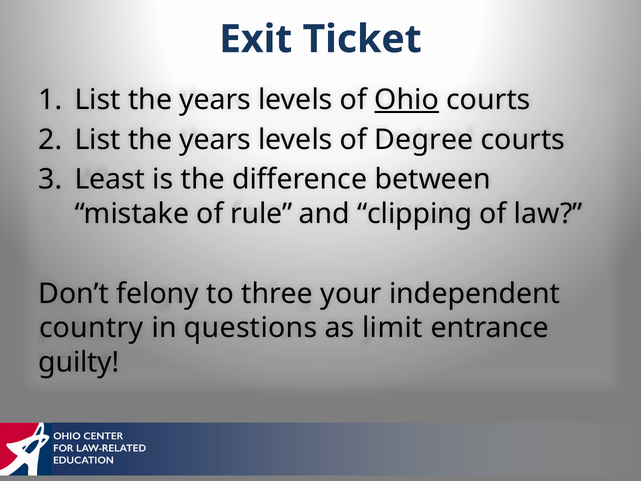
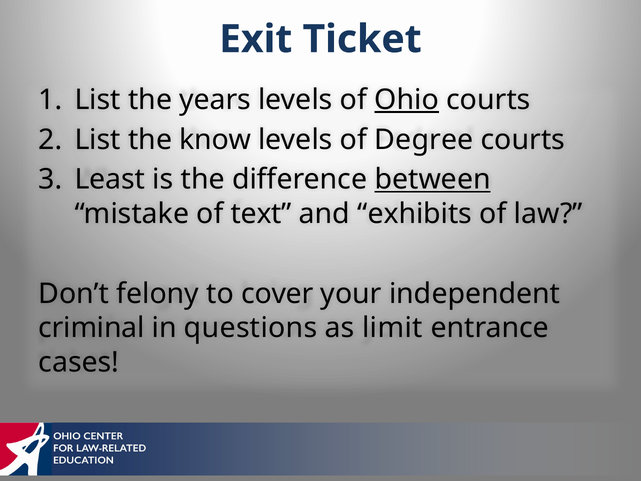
years at (215, 140): years -> know
between underline: none -> present
rule: rule -> text
clipping: clipping -> exhibits
three: three -> cover
country: country -> criminal
guilty: guilty -> cases
